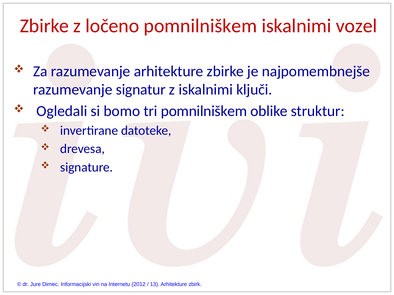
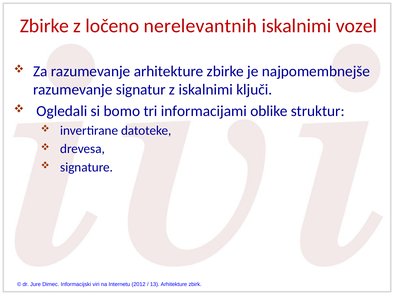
ločeno pomnilniškem: pomnilniškem -> nerelevantnih
tri pomnilniškem: pomnilniškem -> informacijami
